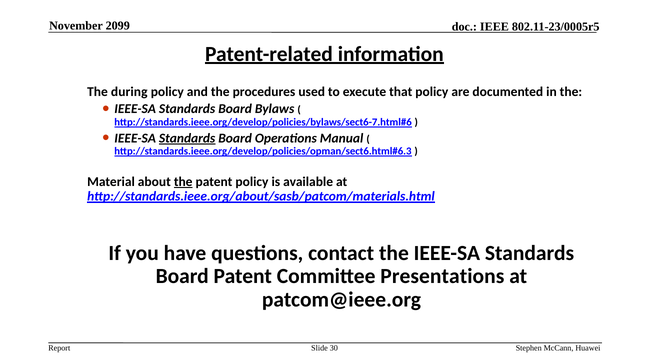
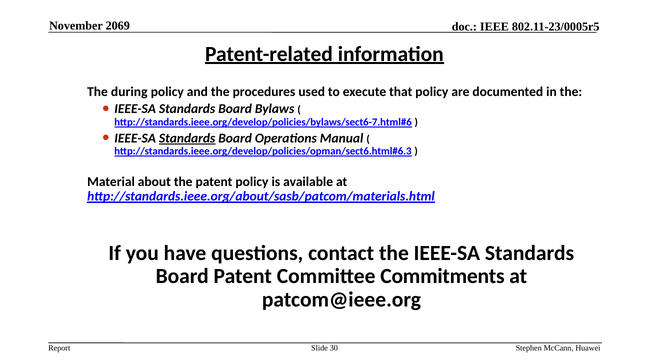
2099: 2099 -> 2069
the at (183, 182) underline: present -> none
Presentations: Presentations -> Commitments
